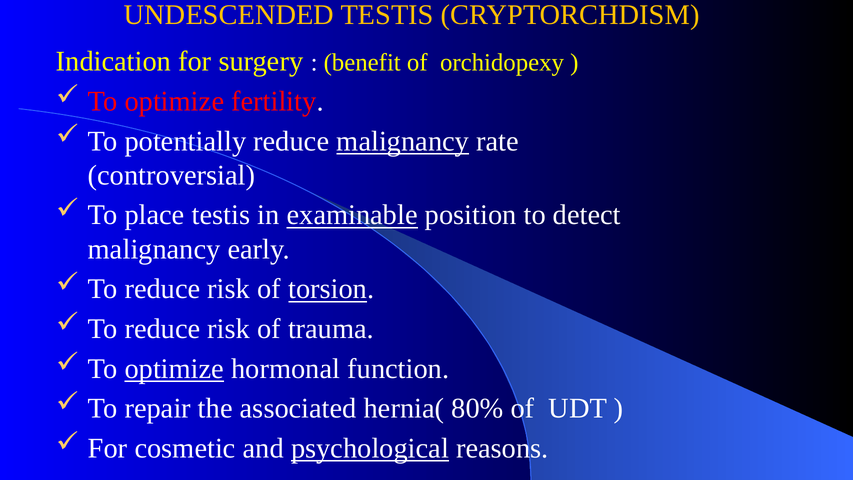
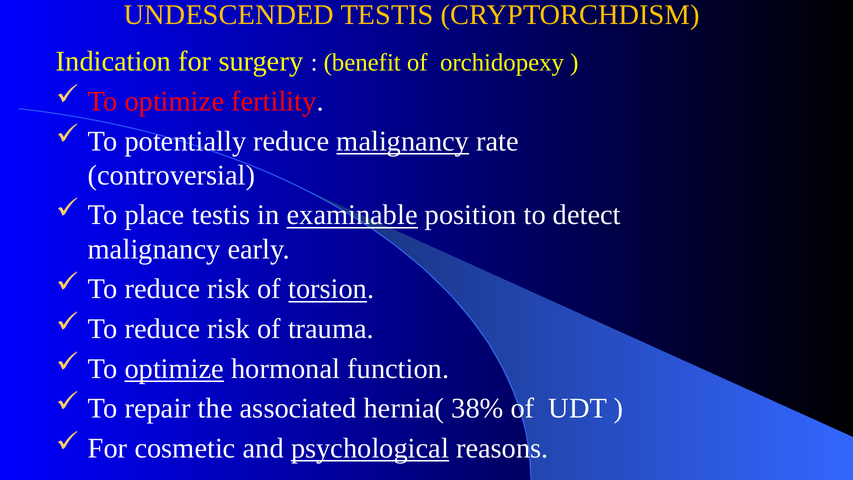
80%: 80% -> 38%
